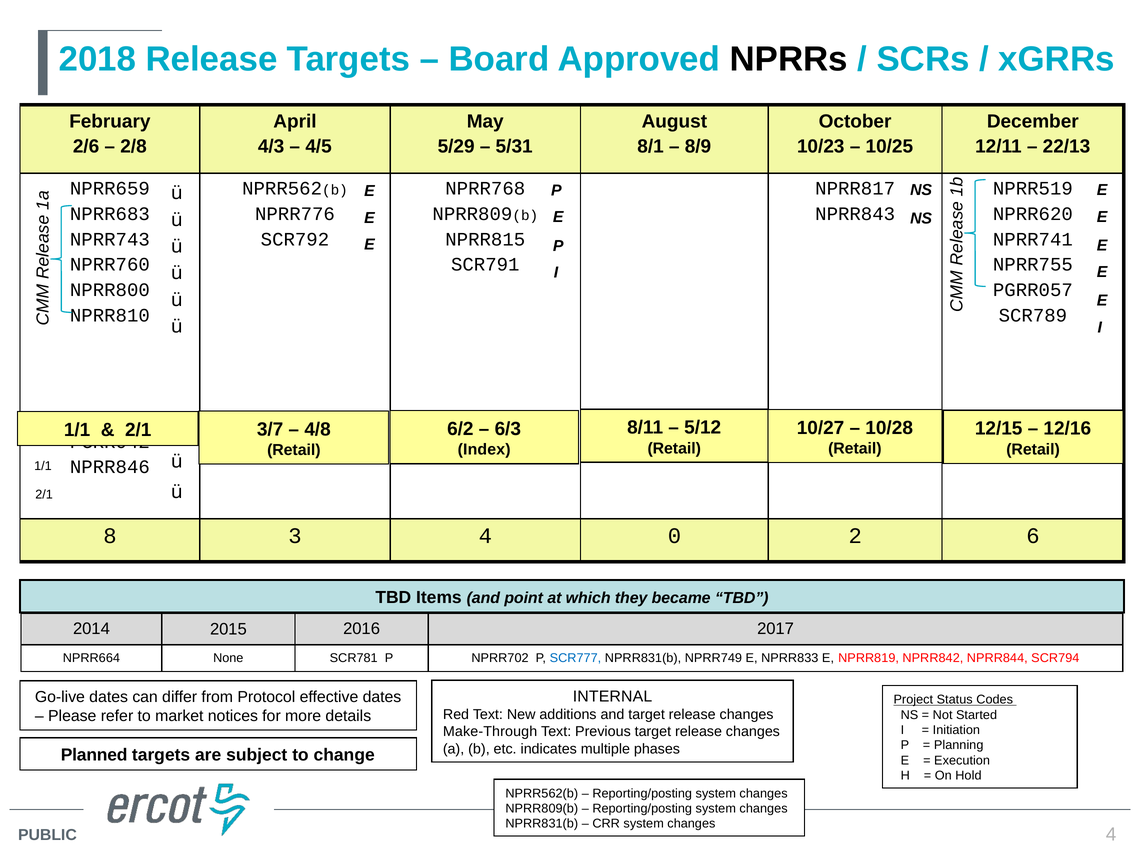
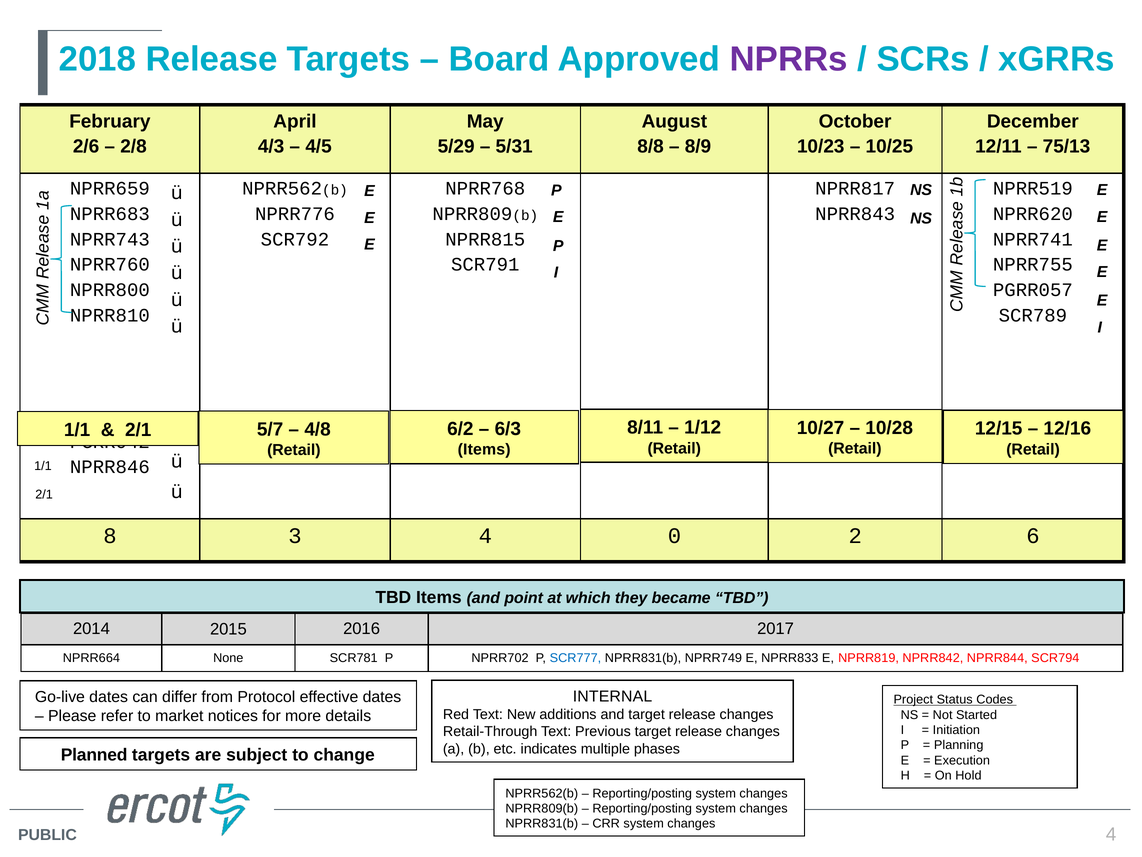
NPRRs colour: black -> purple
8/1: 8/1 -> 8/8
22/13: 22/13 -> 75/13
5/12: 5/12 -> 1/12
3/7: 3/7 -> 5/7
Index at (484, 449): Index -> Items
Make-Through: Make-Through -> Retail-Through
